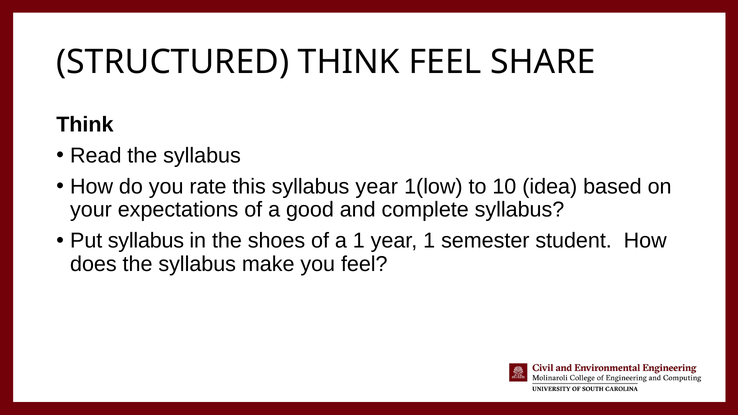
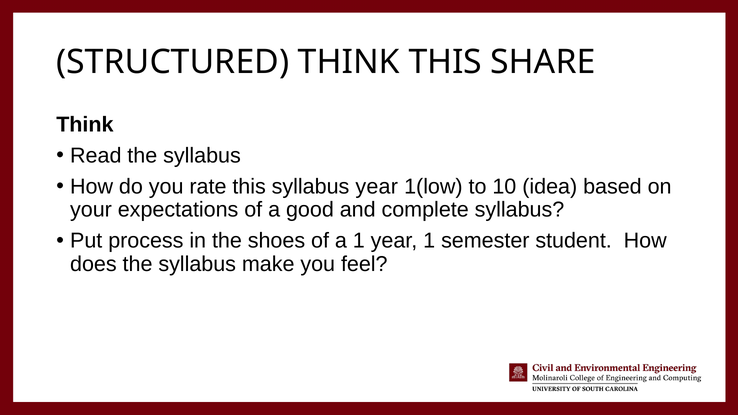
THINK FEEL: FEEL -> THIS
Put syllabus: syllabus -> process
